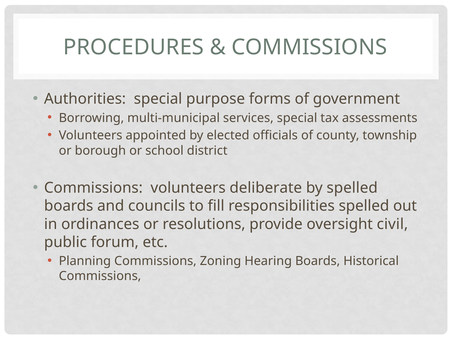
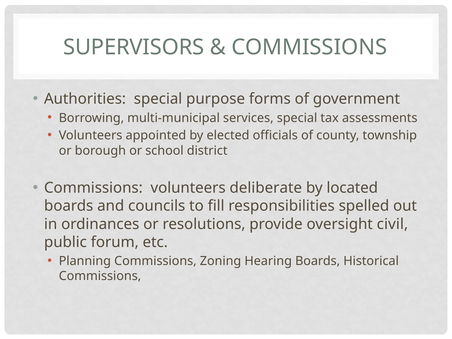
PROCEDURES: PROCEDURES -> SUPERVISORS
by spelled: spelled -> located
